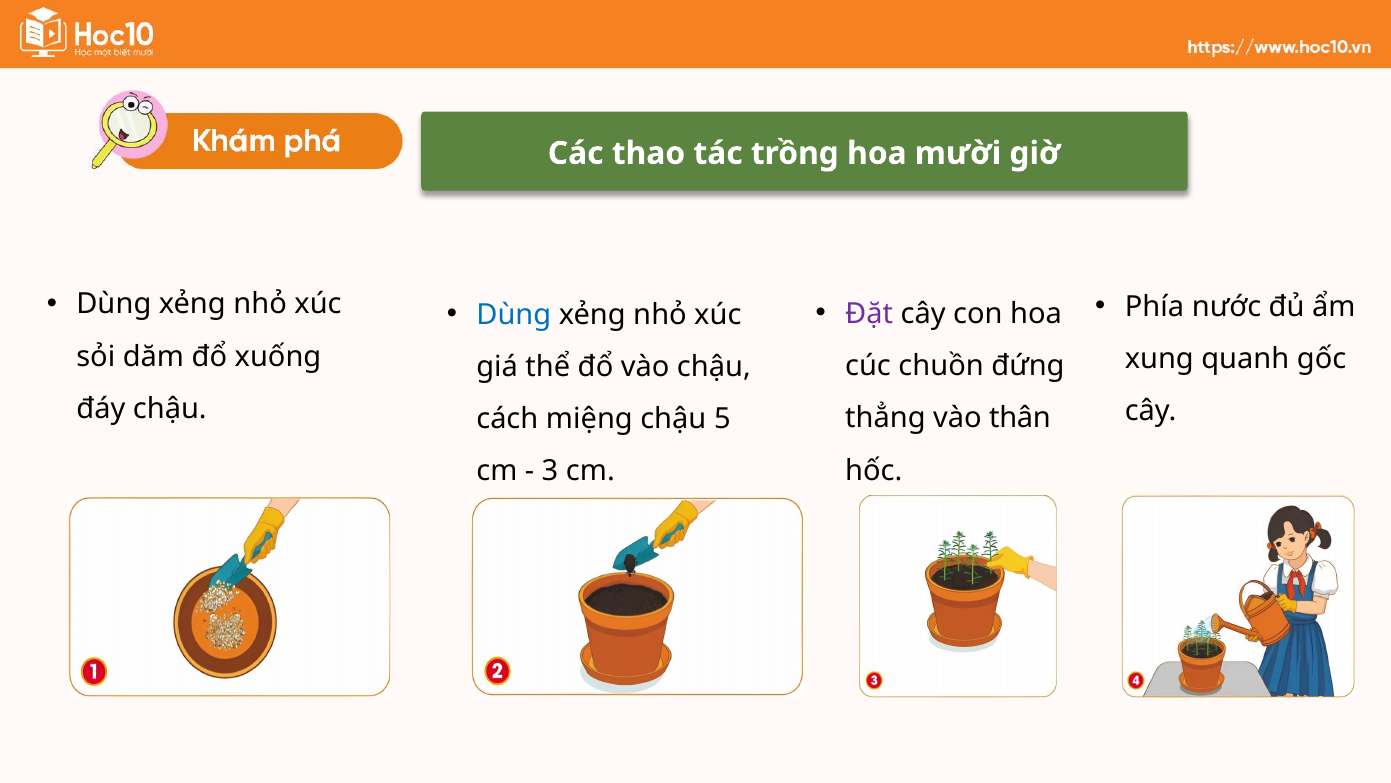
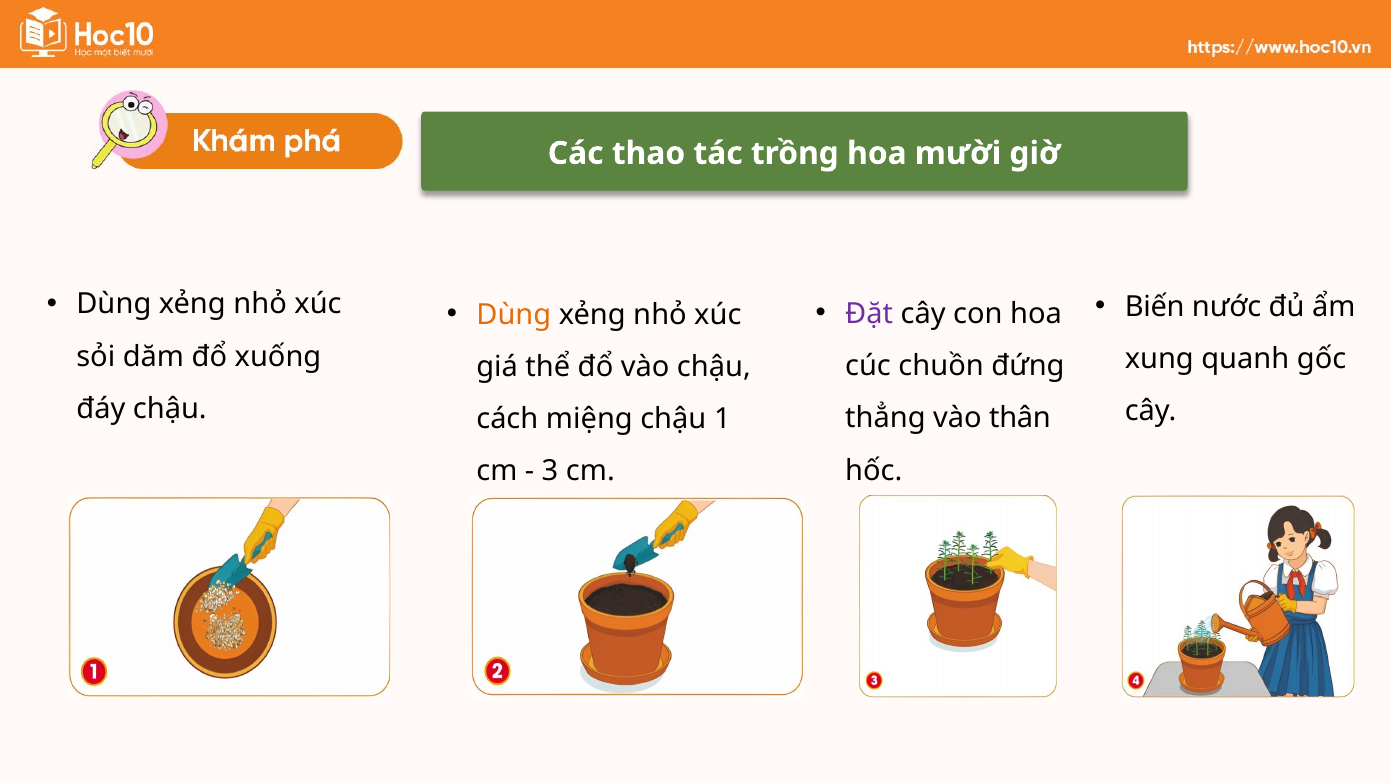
Phía: Phía -> Biến
Dùng at (514, 314) colour: blue -> orange
5: 5 -> 1
